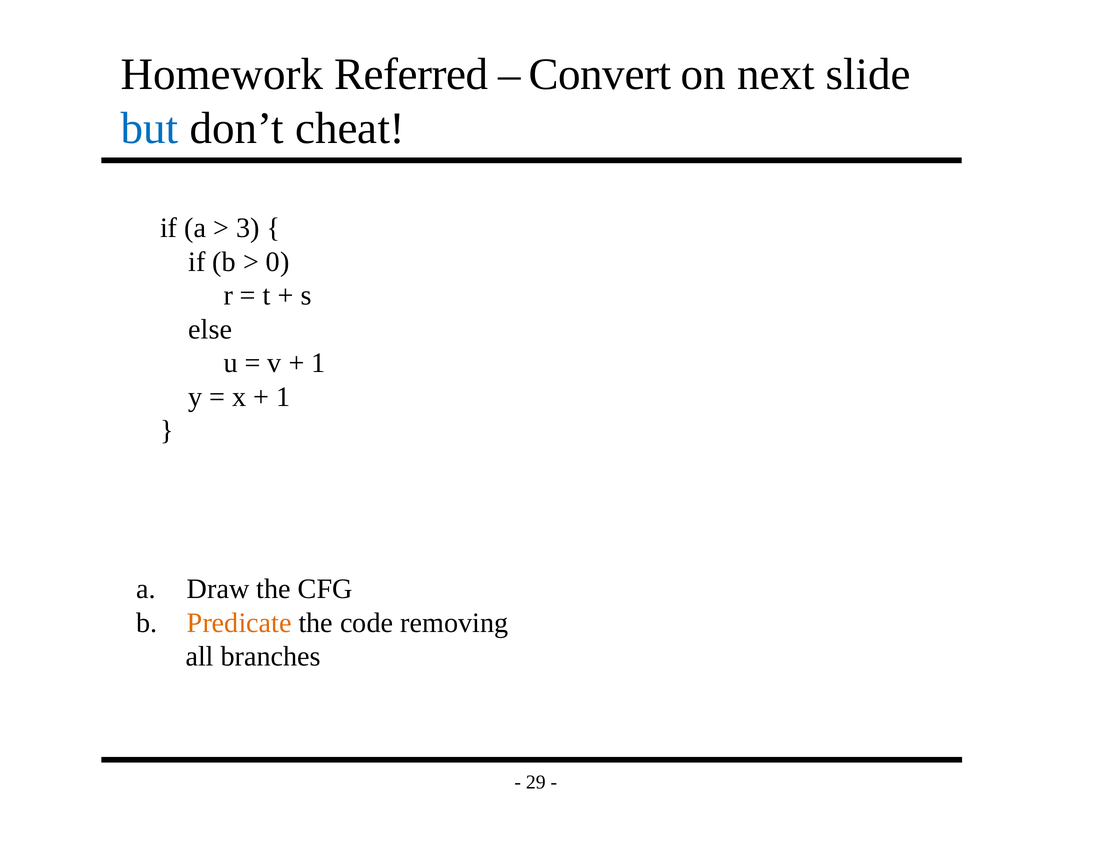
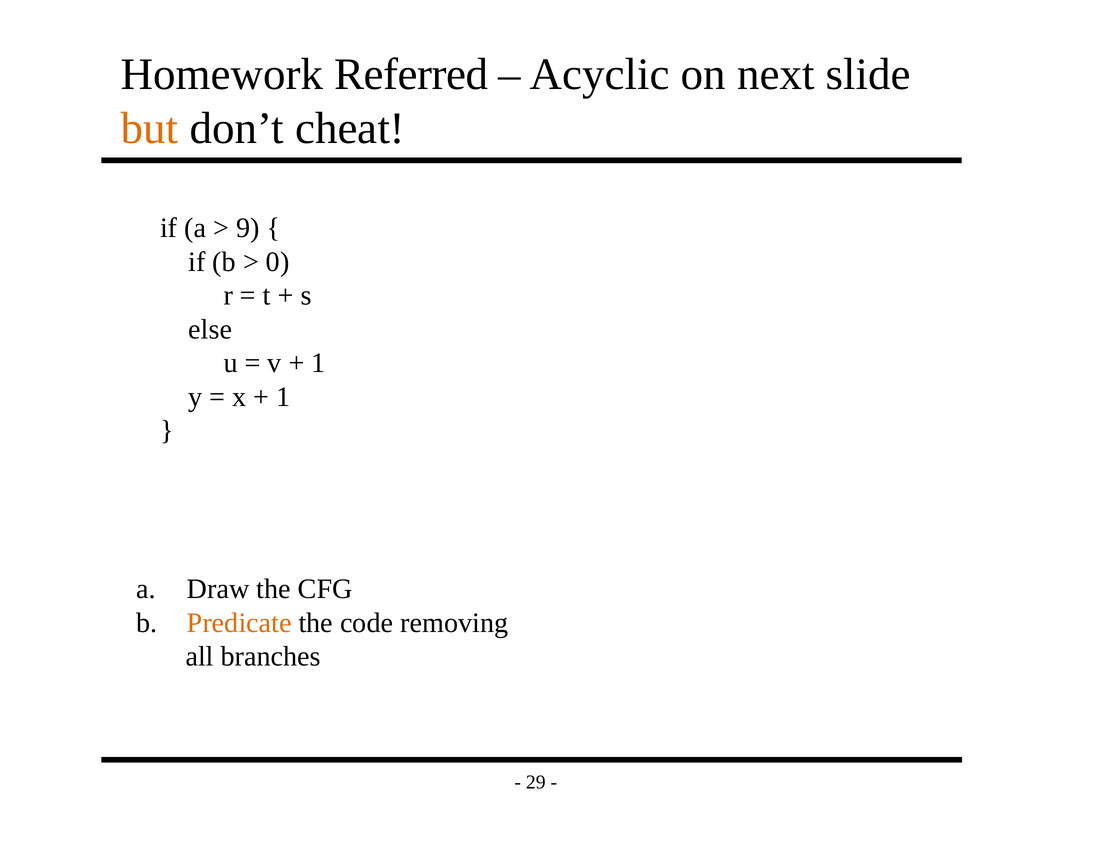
Convert: Convert -> Acyclic
but colour: blue -> orange
3: 3 -> 9
